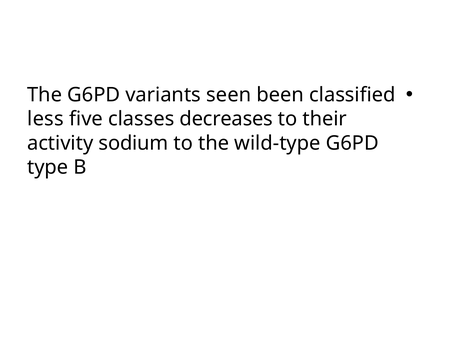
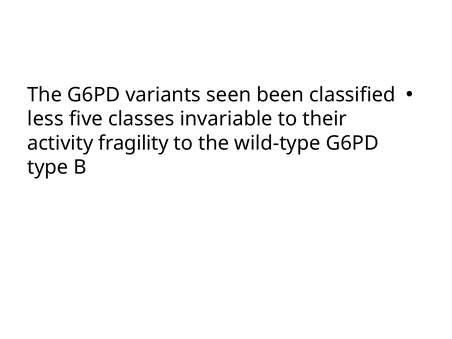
decreases: decreases -> invariable
sodium: sodium -> fragility
